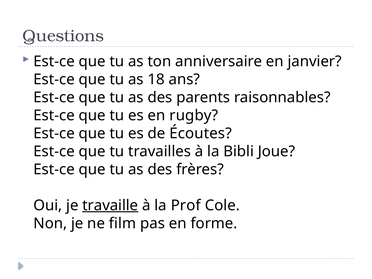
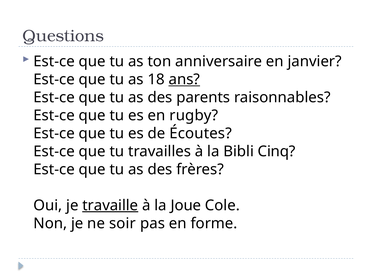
ans underline: none -> present
Joue: Joue -> Cinq
Prof: Prof -> Joue
film: film -> soir
